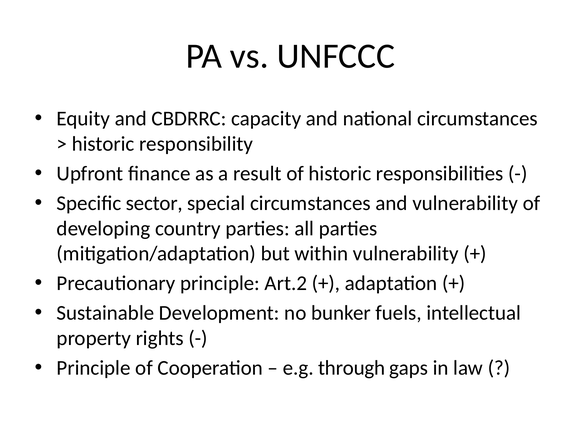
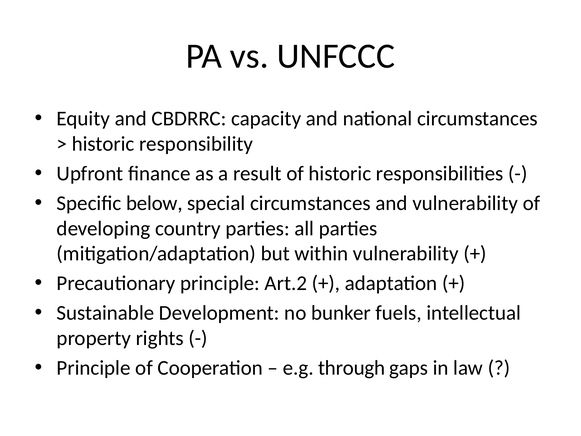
sector: sector -> below
